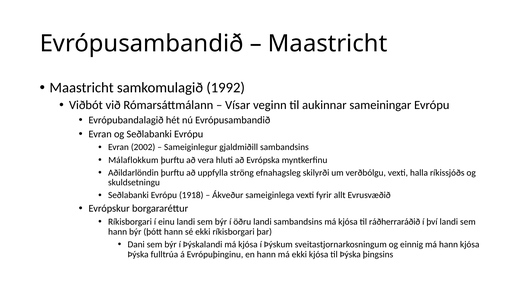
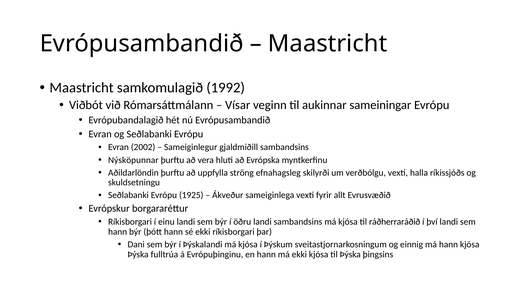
Málaflokkum: Málaflokkum -> Nýsköpunnar
1918: 1918 -> 1925
